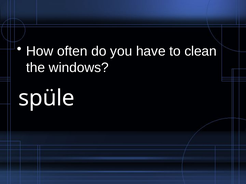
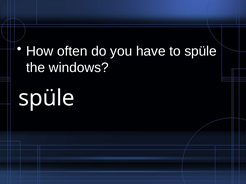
to clean: clean -> spüle
